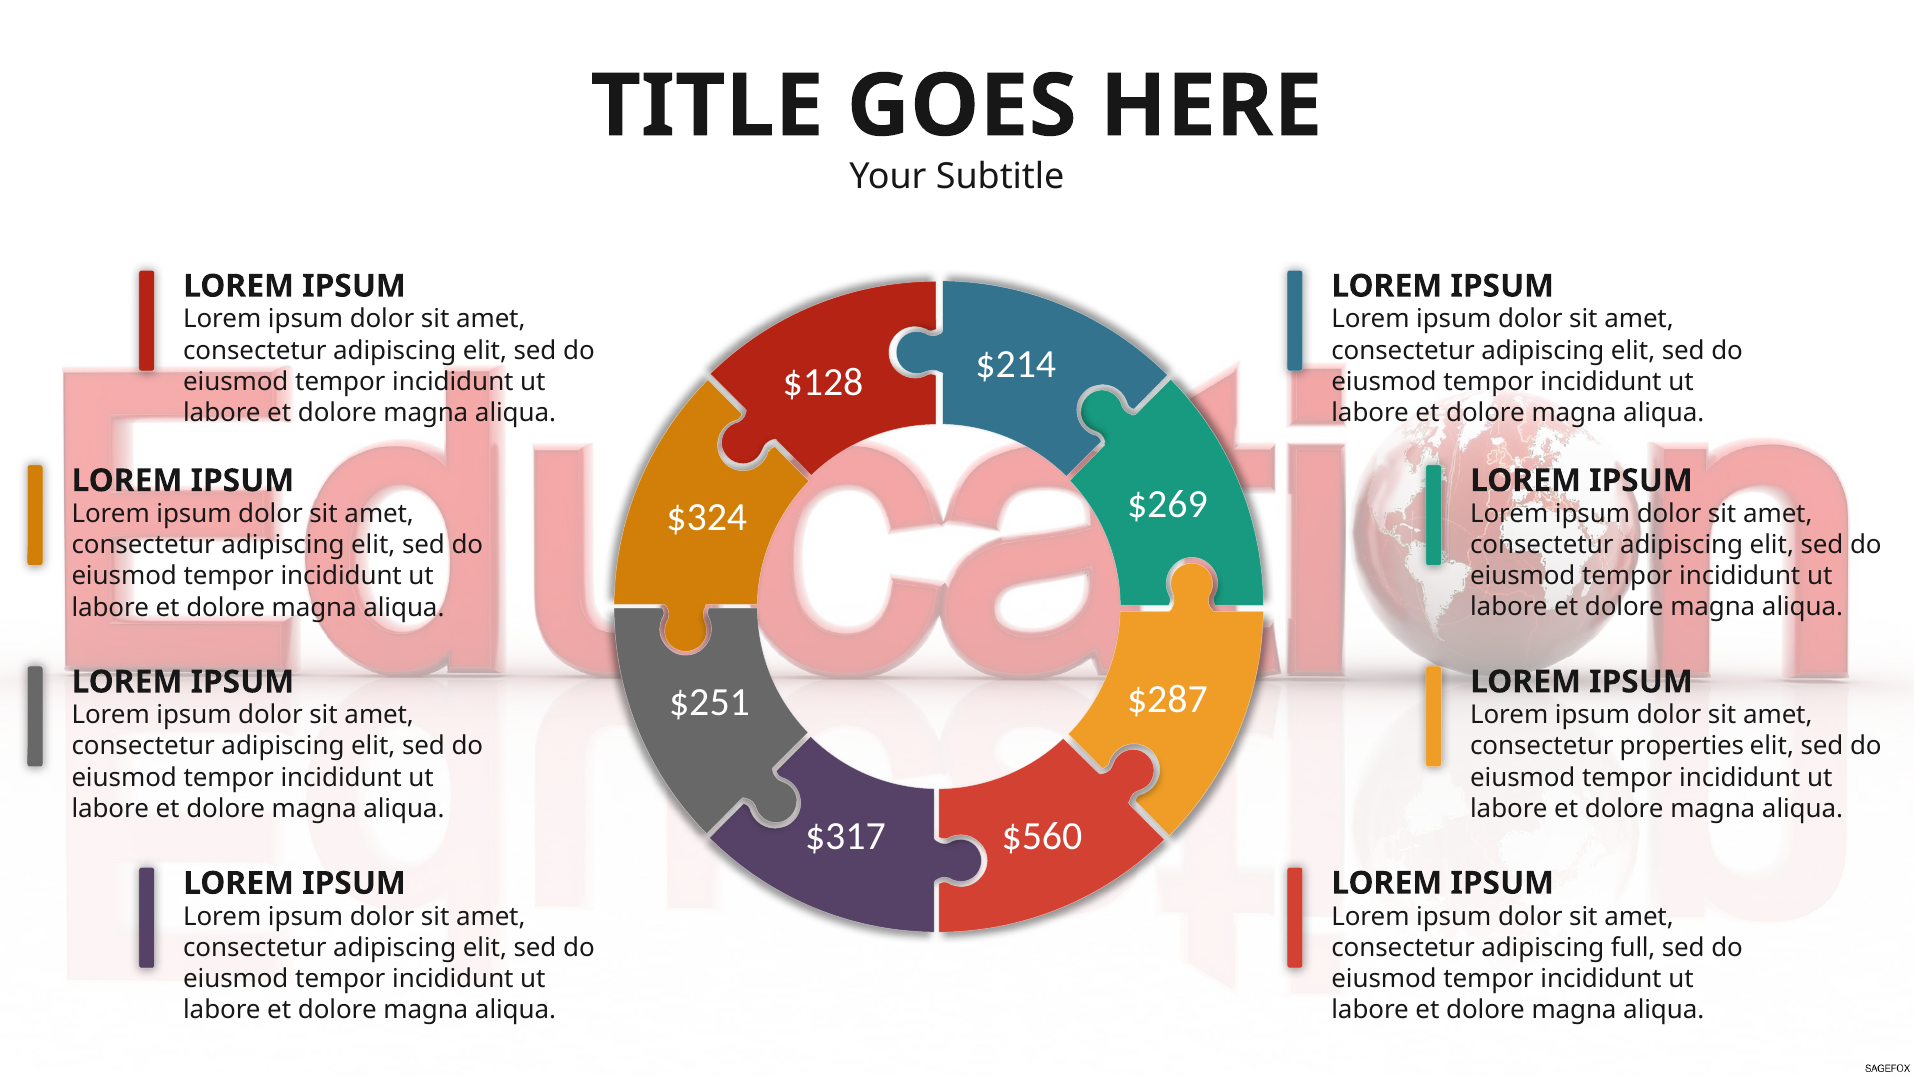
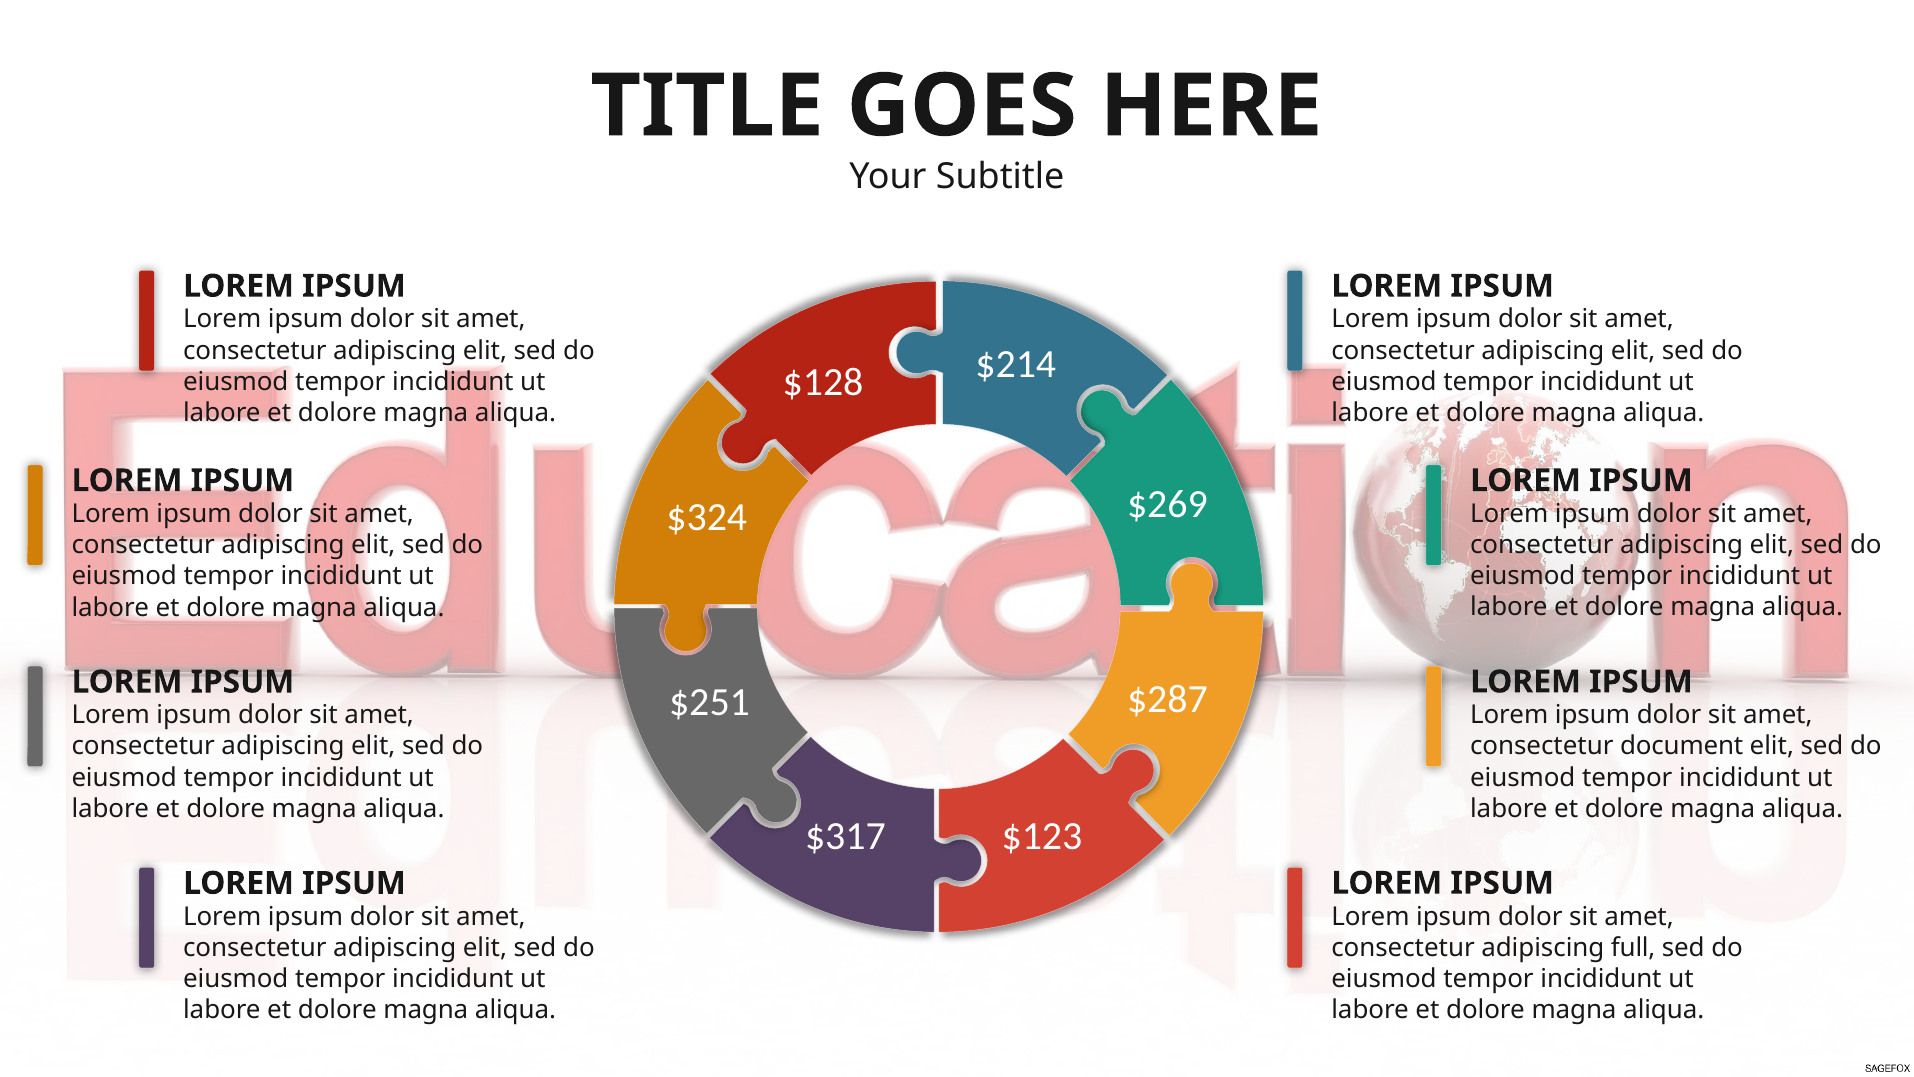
properties: properties -> document
$560: $560 -> $123
